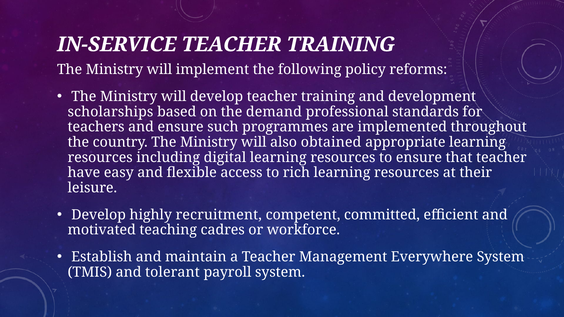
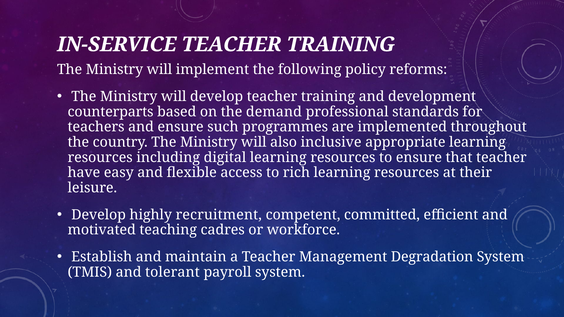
scholarships: scholarships -> counterparts
obtained: obtained -> inclusive
Everywhere: Everywhere -> Degradation
